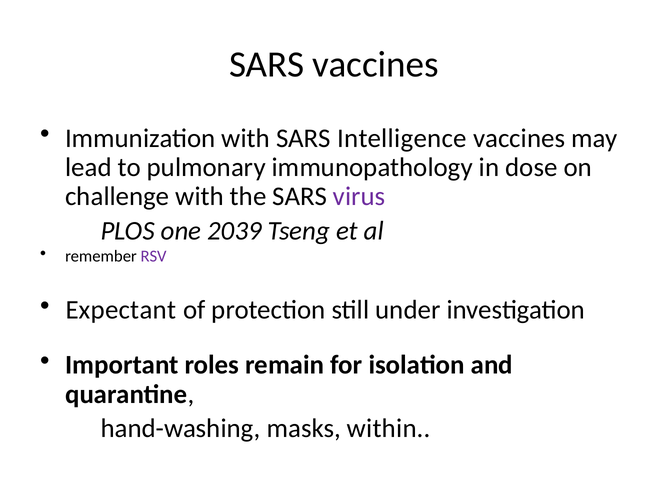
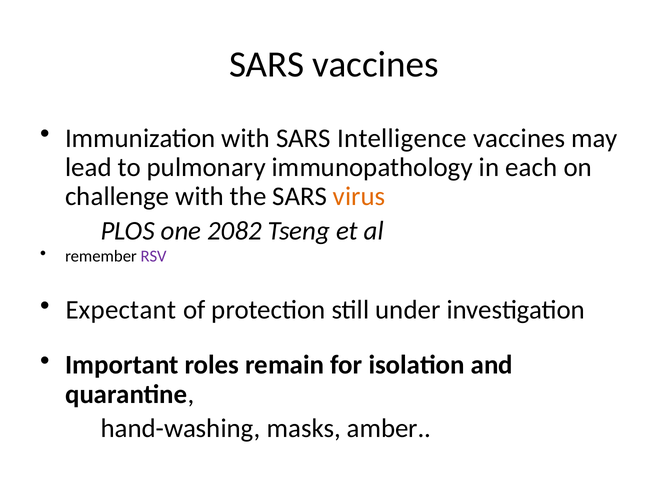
dose: dose -> each
virus colour: purple -> orange
2039: 2039 -> 2082
within: within -> amber
